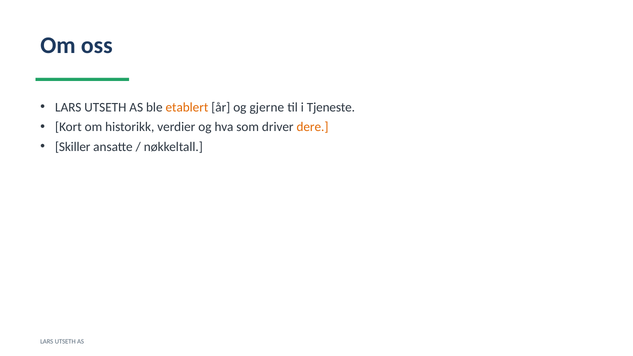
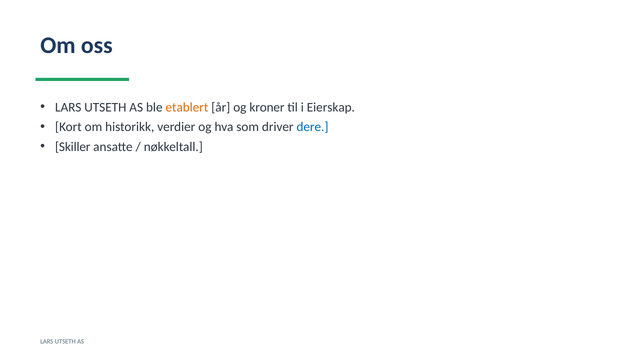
gjerne: gjerne -> kroner
Tjeneste: Tjeneste -> Eierskap
dere colour: orange -> blue
